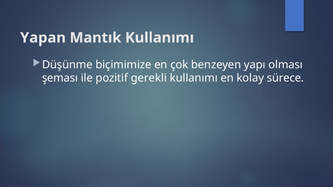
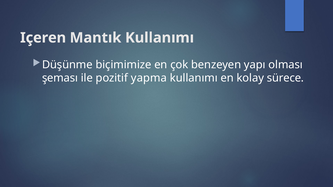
Yapan: Yapan -> Içeren
gerekli: gerekli -> yapma
